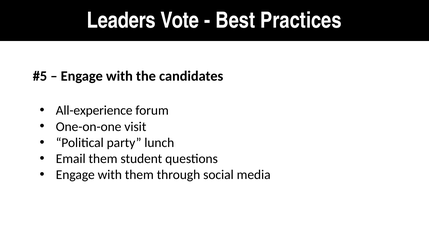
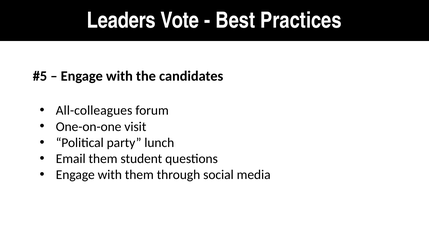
All-experience: All-experience -> All-colleagues
